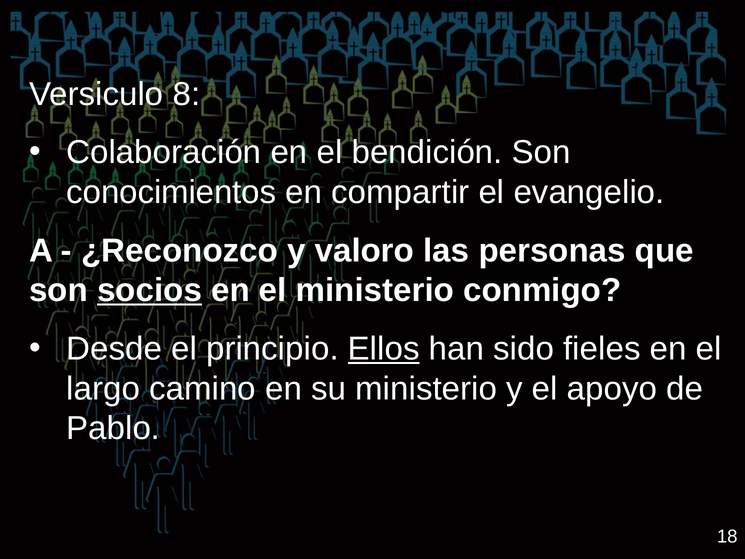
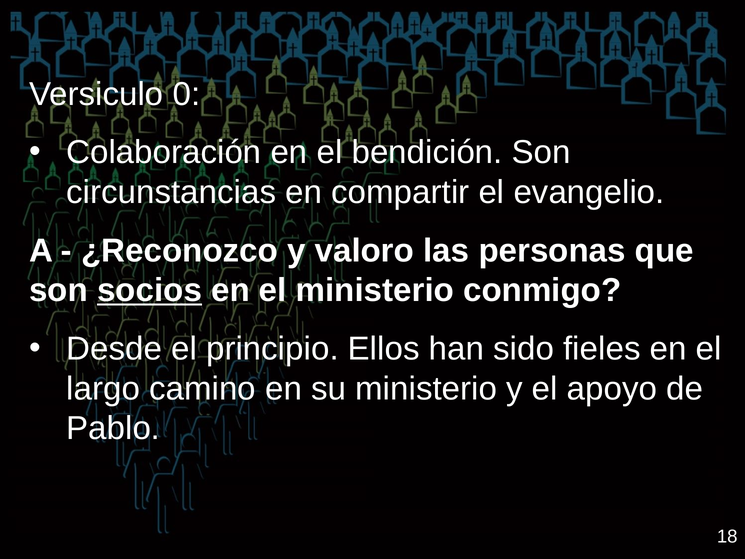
8: 8 -> 0
conocimientos: conocimientos -> circunstancias
Ellos underline: present -> none
